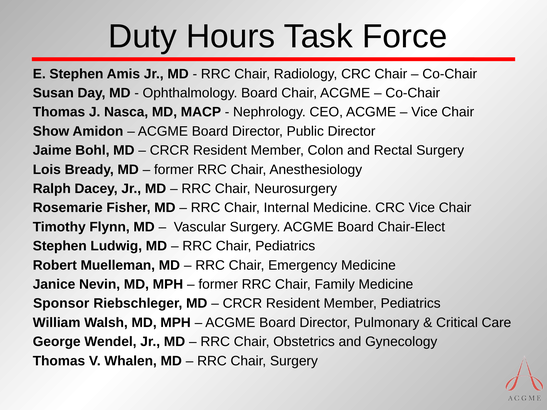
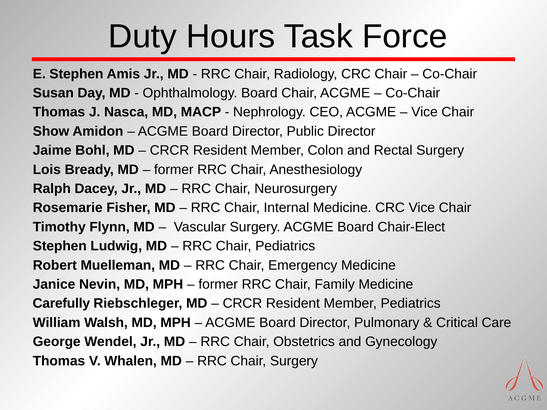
Sponsor: Sponsor -> Carefully
